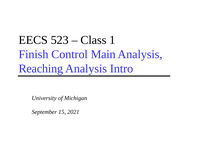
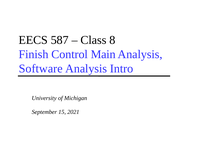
523: 523 -> 587
1: 1 -> 8
Reaching: Reaching -> Software
